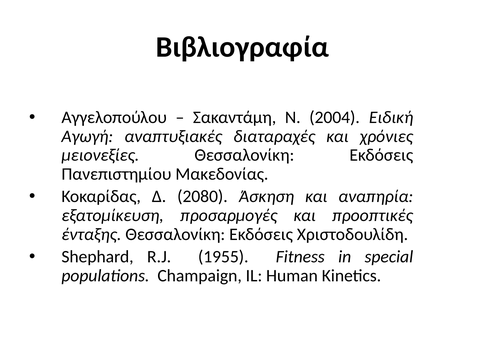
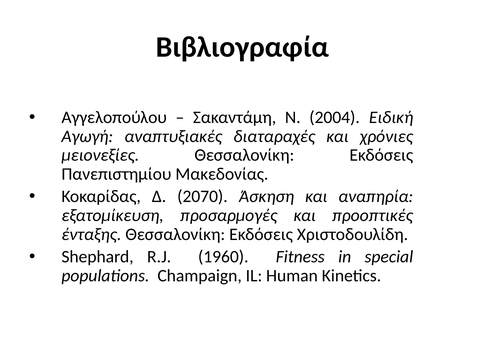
2080: 2080 -> 2070
1955: 1955 -> 1960
